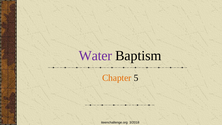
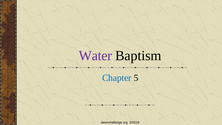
Chapter colour: orange -> blue
